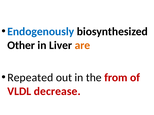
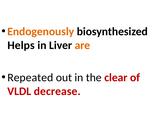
Endogenously colour: blue -> orange
Other: Other -> Helps
from: from -> clear
